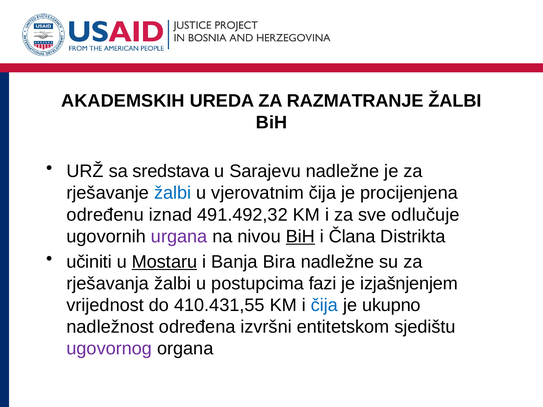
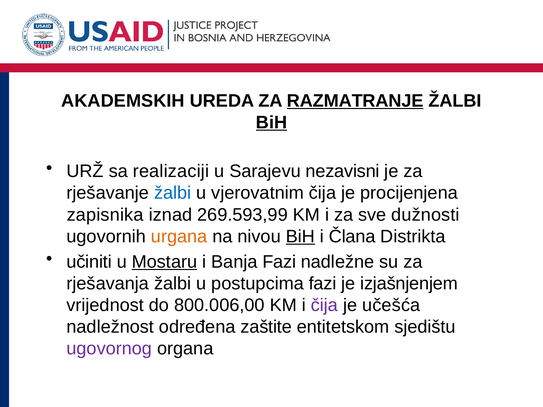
RAZMATRANJE underline: none -> present
BiH at (272, 123) underline: none -> present
sredstava: sredstava -> realizaciji
Sarajevu nadležne: nadležne -> nezavisni
određenu: određenu -> zapisnika
491.492,32: 491.492,32 -> 269.593,99
odlučuje: odlučuje -> dužnosti
urgana colour: purple -> orange
Banja Bira: Bira -> Fazi
410.431,55: 410.431,55 -> 800.006,00
čija at (324, 305) colour: blue -> purple
ukupno: ukupno -> učešća
izvršni: izvršni -> zaštite
